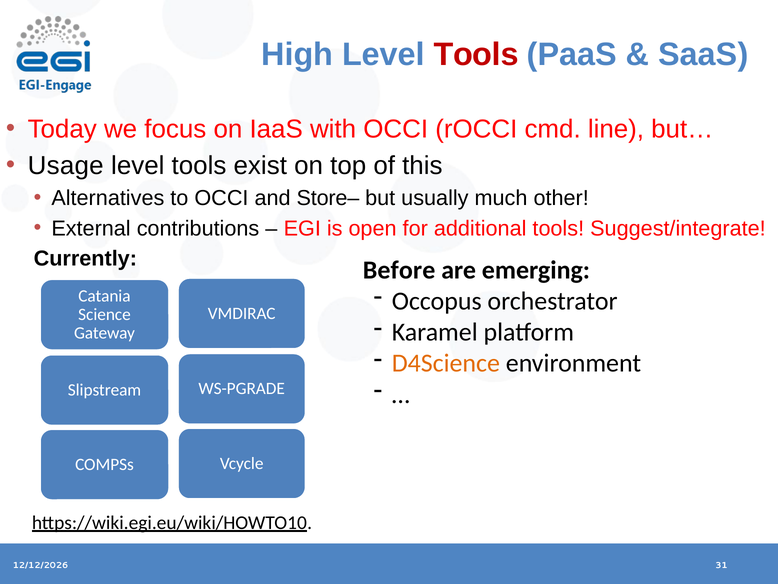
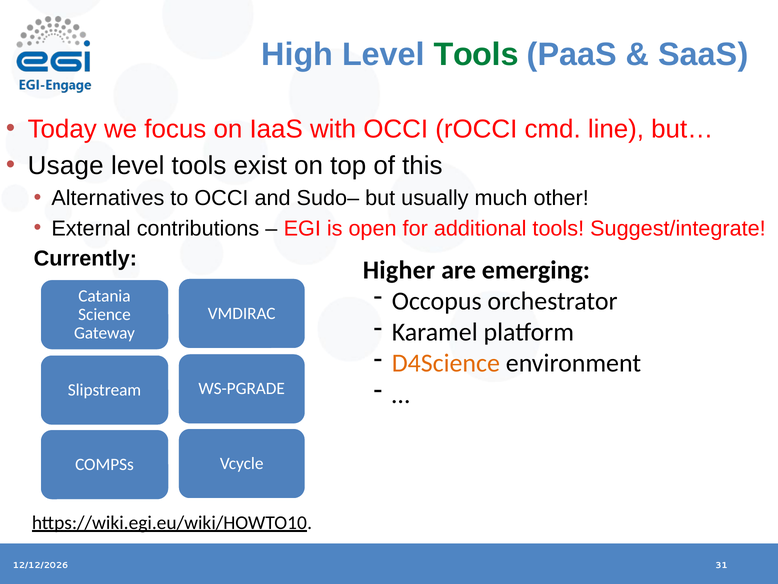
Tools at (476, 54) colour: red -> green
Store–: Store– -> Sudo–
Before: Before -> Higher
